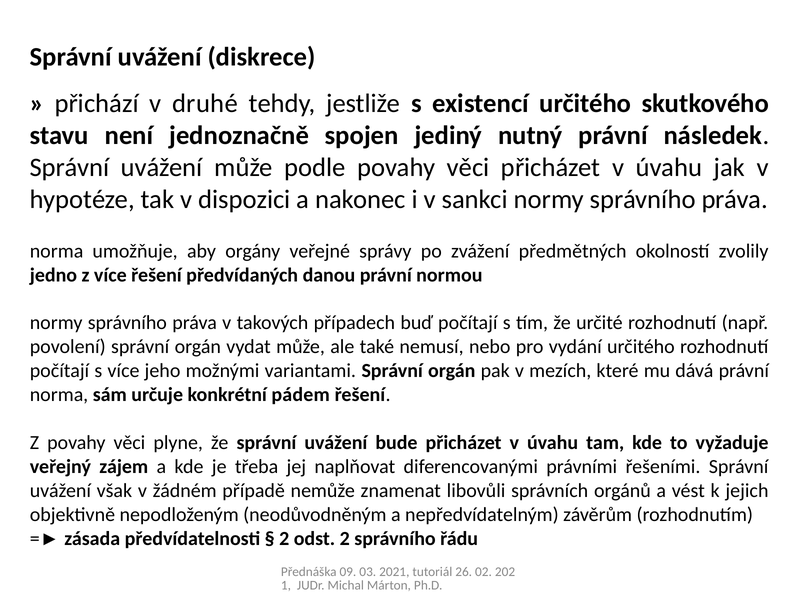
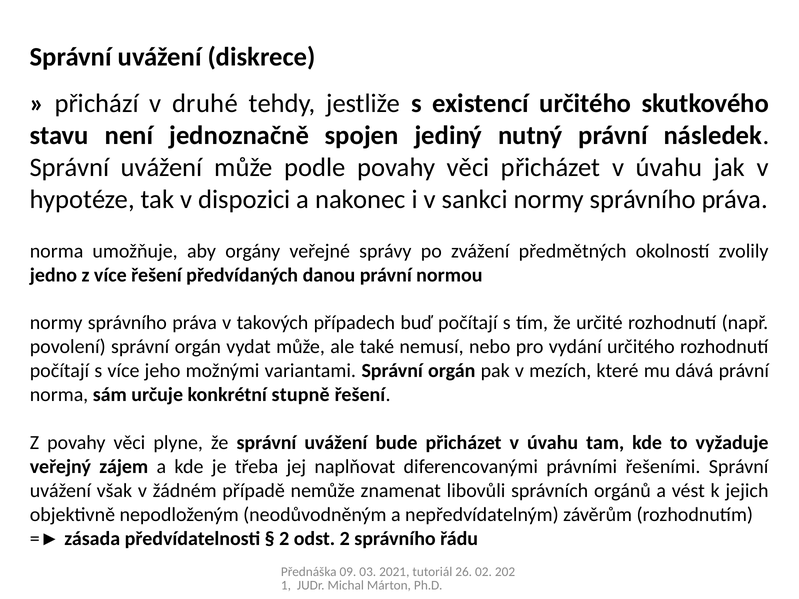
pádem: pádem -> stupně
